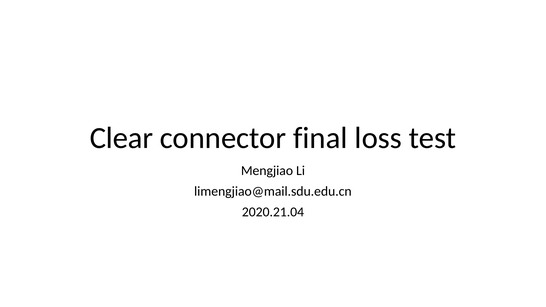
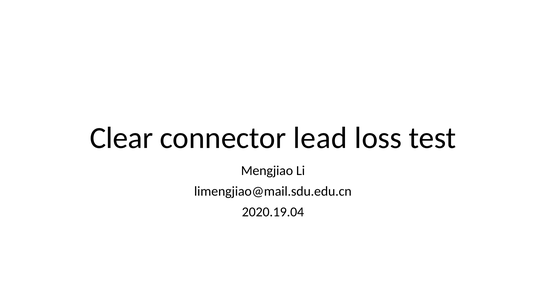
final: final -> lead
2020.21.04: 2020.21.04 -> 2020.19.04
